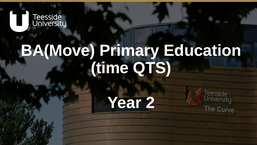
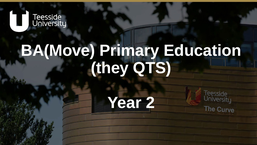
time: time -> they
